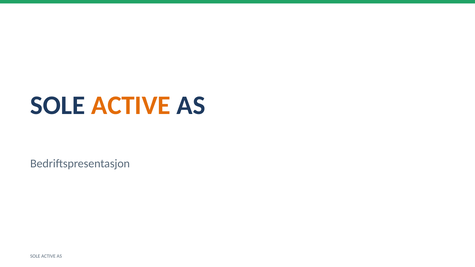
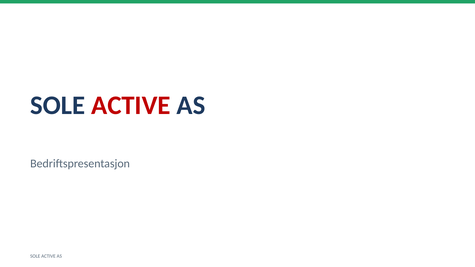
ACTIVE at (131, 105) colour: orange -> red
